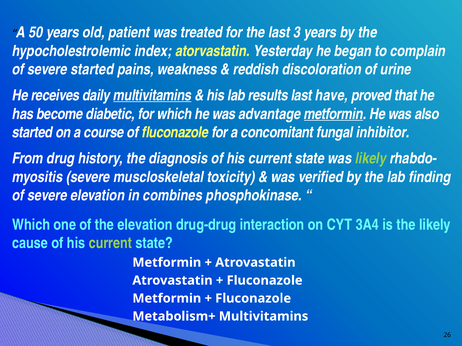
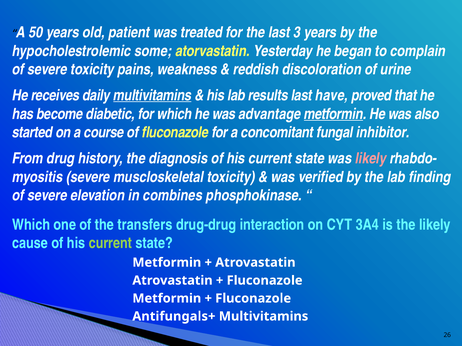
index: index -> some
severe started: started -> toxicity
likely at (371, 159) colour: light green -> pink
the elevation: elevation -> transfers
Metabolism+: Metabolism+ -> Antifungals+
